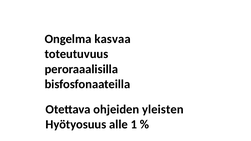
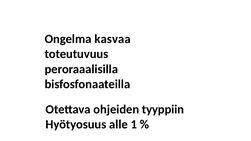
yleisten: yleisten -> tyyppiin
